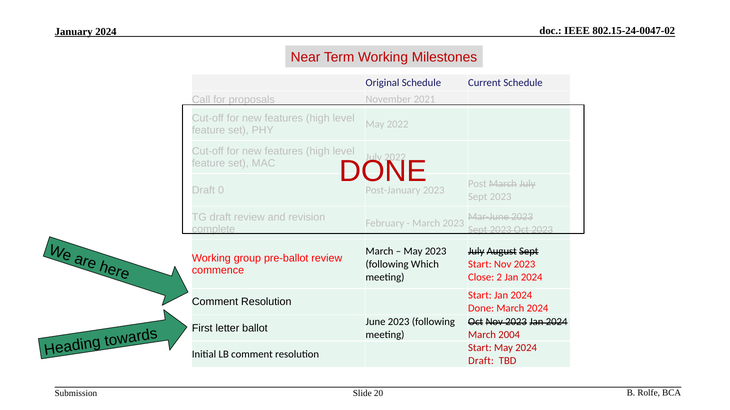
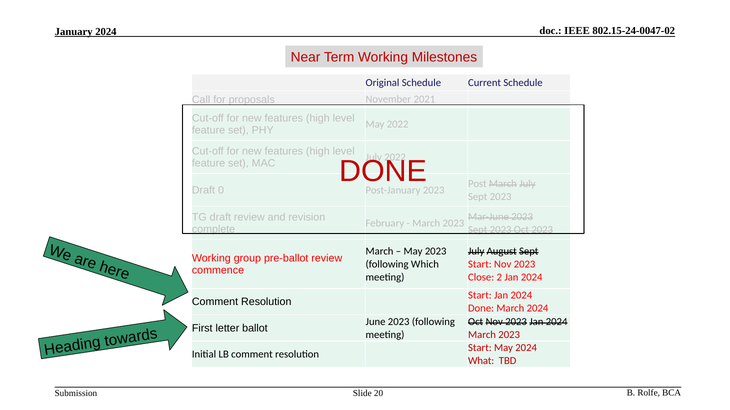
2004 at (509, 335): 2004 -> 2023
Draft at (481, 361): Draft -> What
